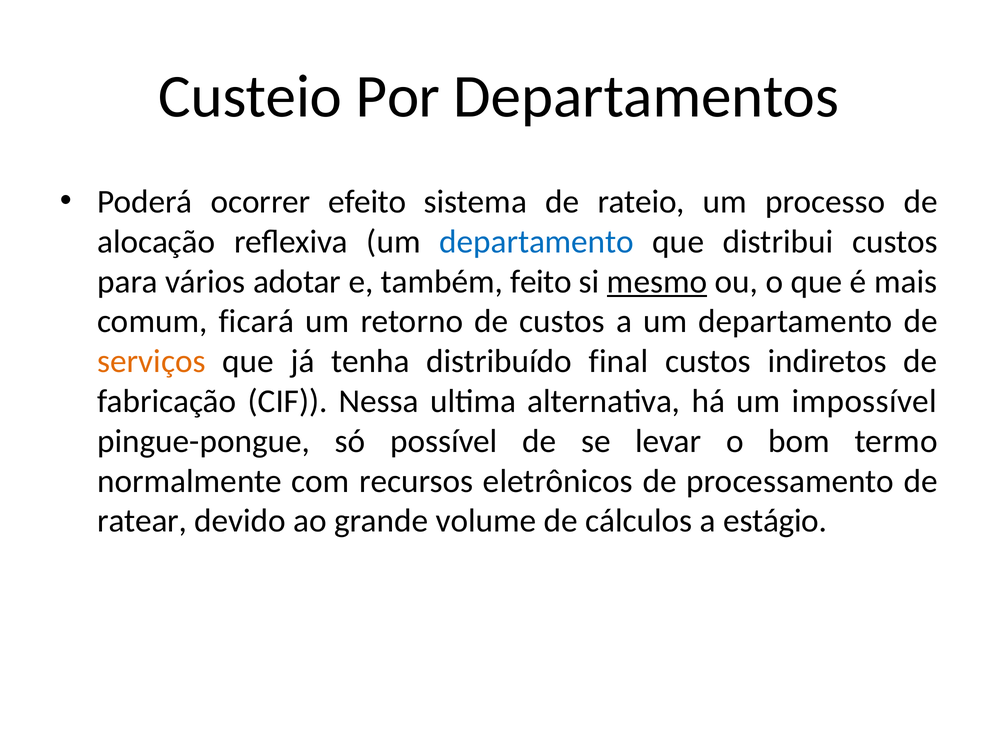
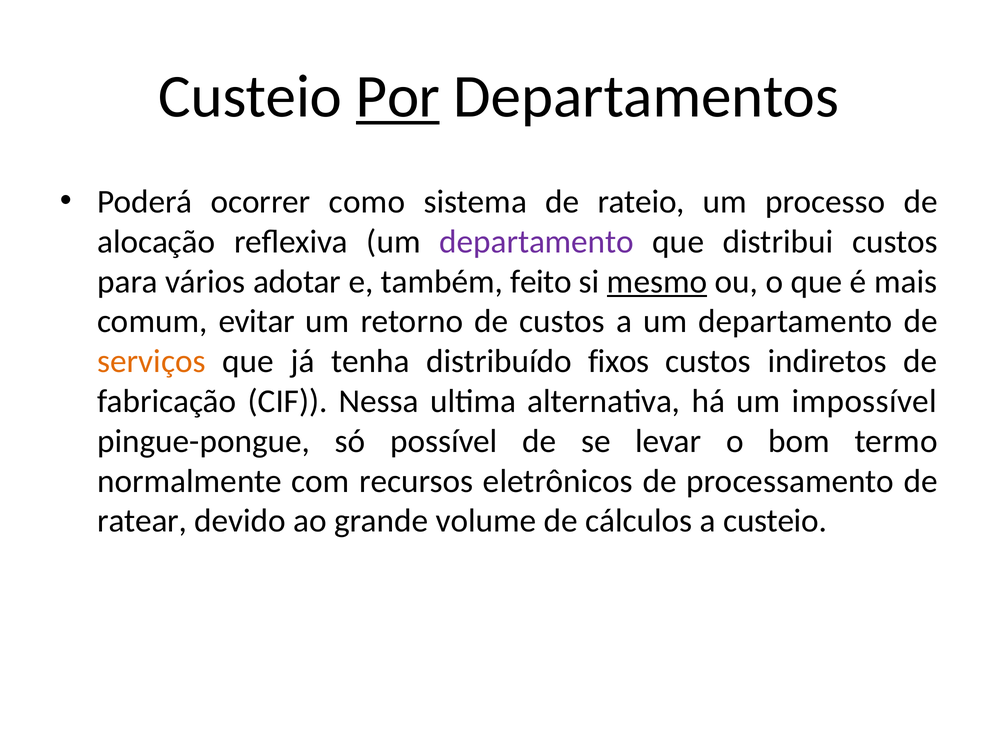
Por underline: none -> present
efeito: efeito -> como
departamento at (537, 242) colour: blue -> purple
ficará: ficará -> evitar
final: final -> fixos
a estágio: estágio -> custeio
